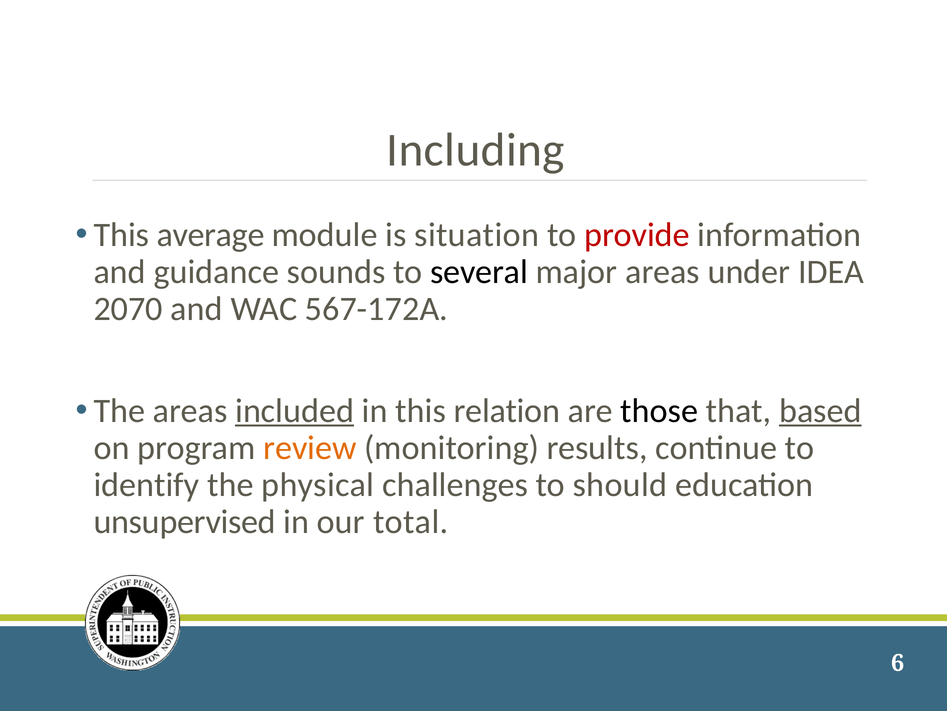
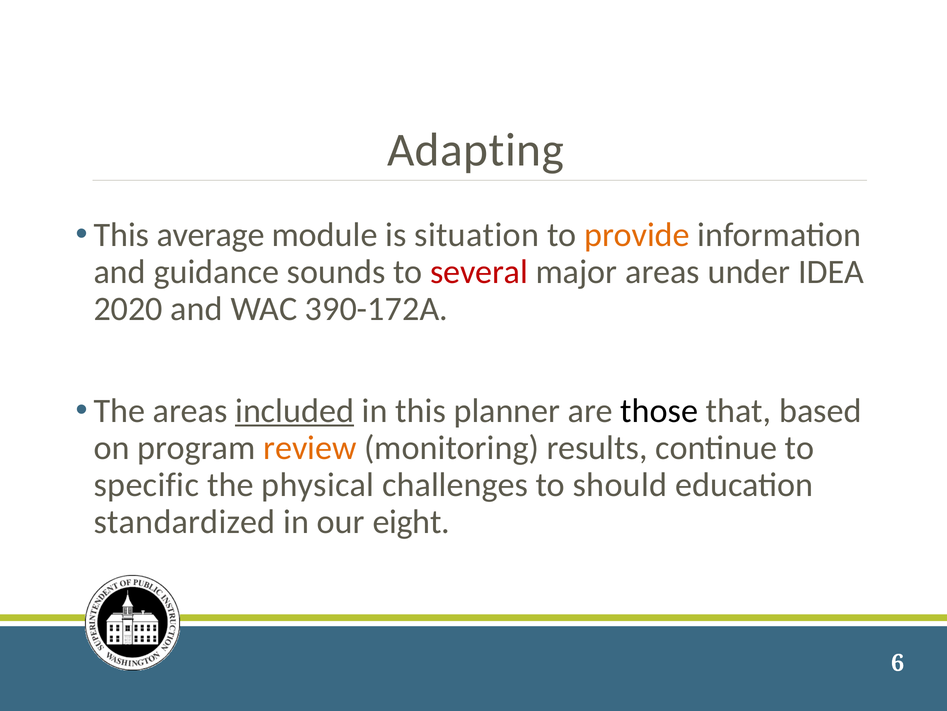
Including: Including -> Adapting
provide colour: red -> orange
several colour: black -> red
2070: 2070 -> 2020
567-172A: 567-172A -> 390-172A
relation: relation -> planner
based underline: present -> none
identify: identify -> specific
unsupervised: unsupervised -> standardized
total: total -> eight
